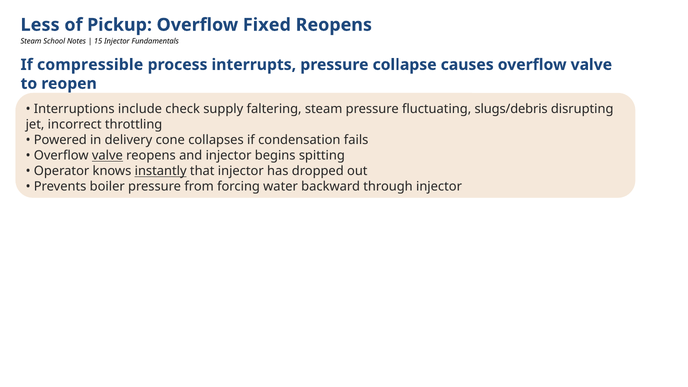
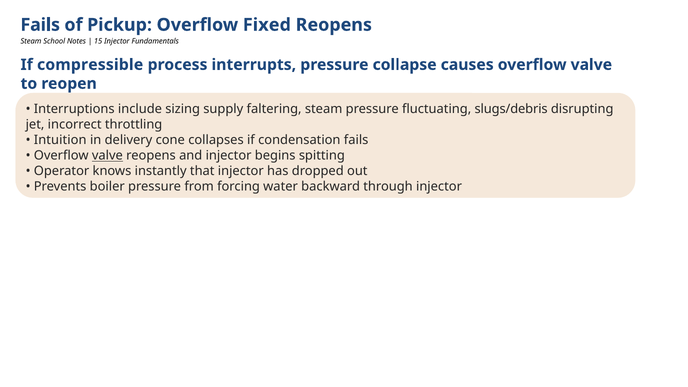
Less at (40, 25): Less -> Fails
check: check -> sizing
Powered: Powered -> Intuition
instantly underline: present -> none
